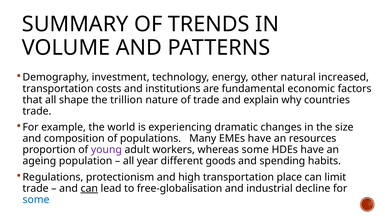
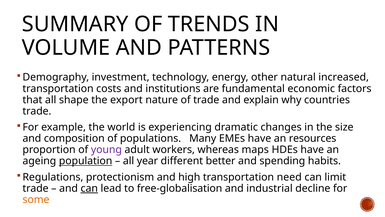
trillion: trillion -> export
whereas some: some -> maps
population underline: none -> present
goods: goods -> better
place: place -> need
some at (36, 199) colour: blue -> orange
